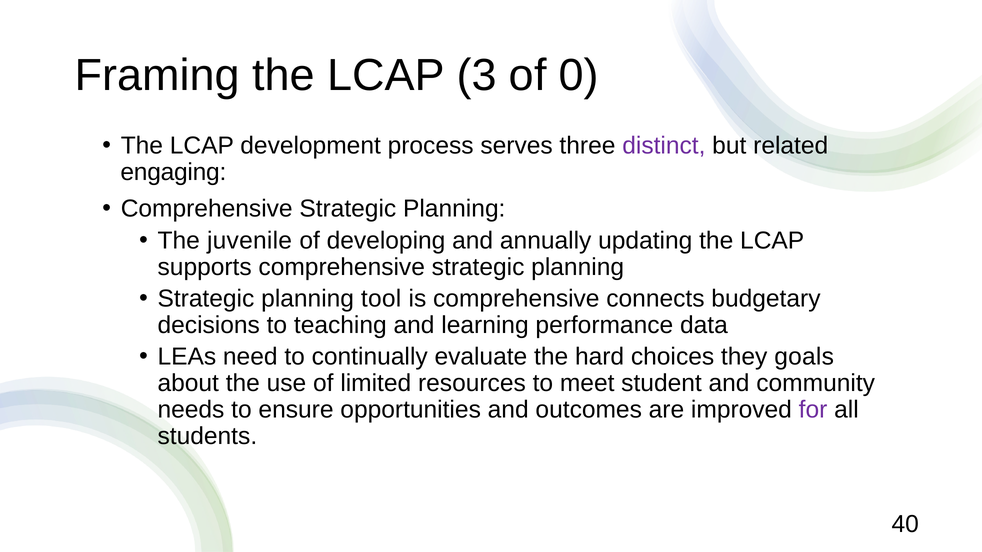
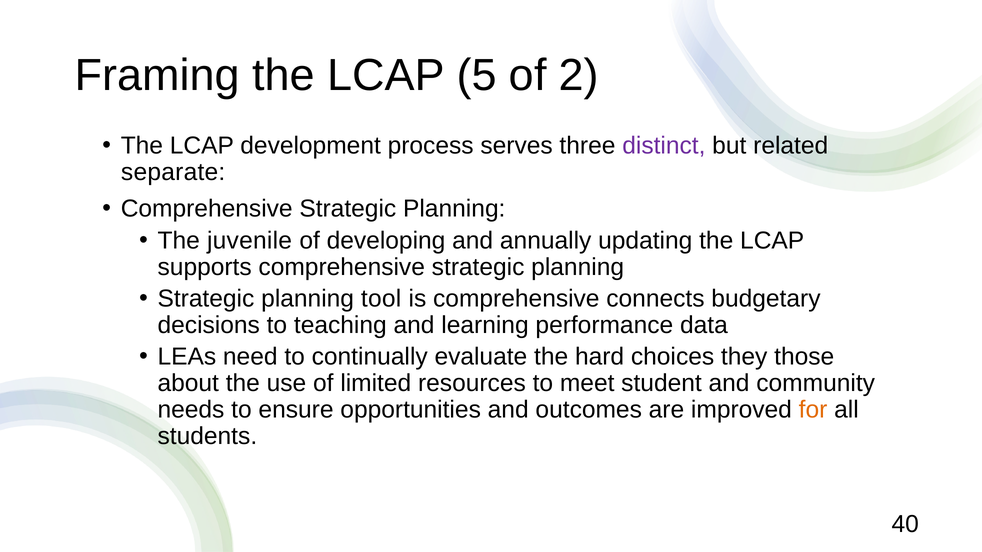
3: 3 -> 5
0: 0 -> 2
engaging: engaging -> separate
goals: goals -> those
for colour: purple -> orange
